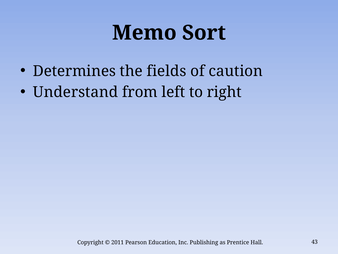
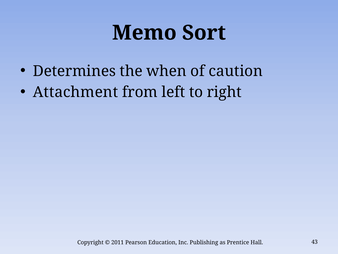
fields: fields -> when
Understand: Understand -> Attachment
